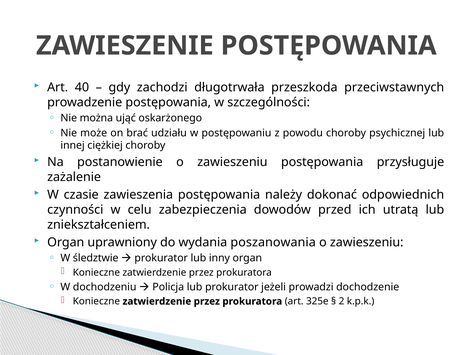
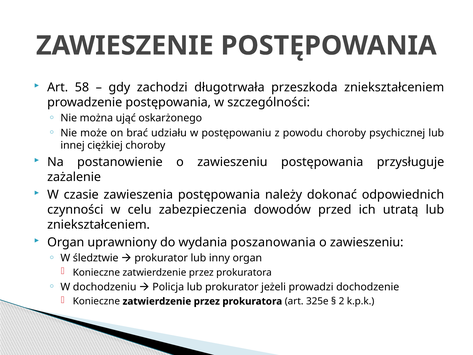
40: 40 -> 58
przeszkoda przeciwstawnych: przeciwstawnych -> zniekształceniem
